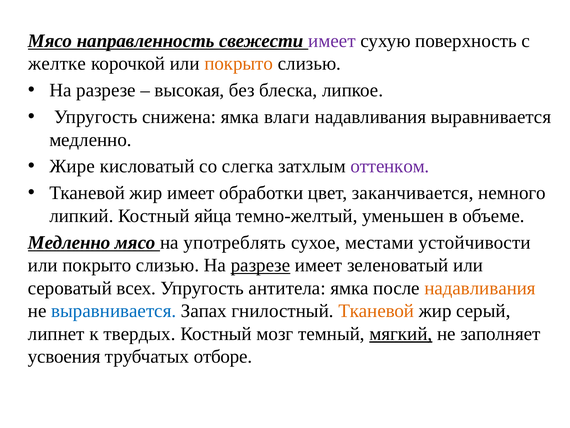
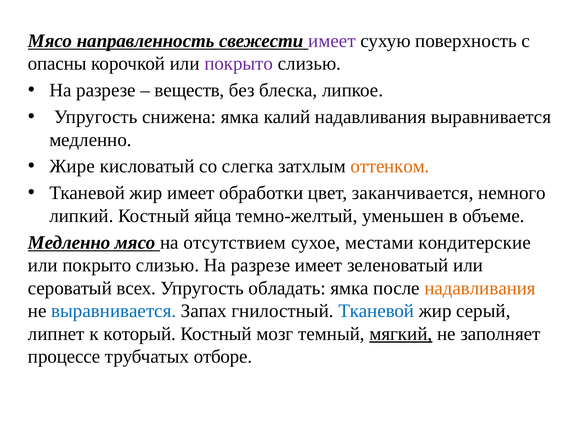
желтке: желтке -> опасны
покрыто at (239, 64) colour: orange -> purple
высокая: высокая -> веществ
влаги: влаги -> калий
оттенком colour: purple -> orange
употреблять: употреблять -> отсутствием
устойчивости: устойчивости -> кондитерские
разрезе at (260, 265) underline: present -> none
антитела: антитела -> обладать
Тканевой at (376, 311) colour: orange -> blue
твердых: твердых -> который
усвоения: усвоения -> процессе
